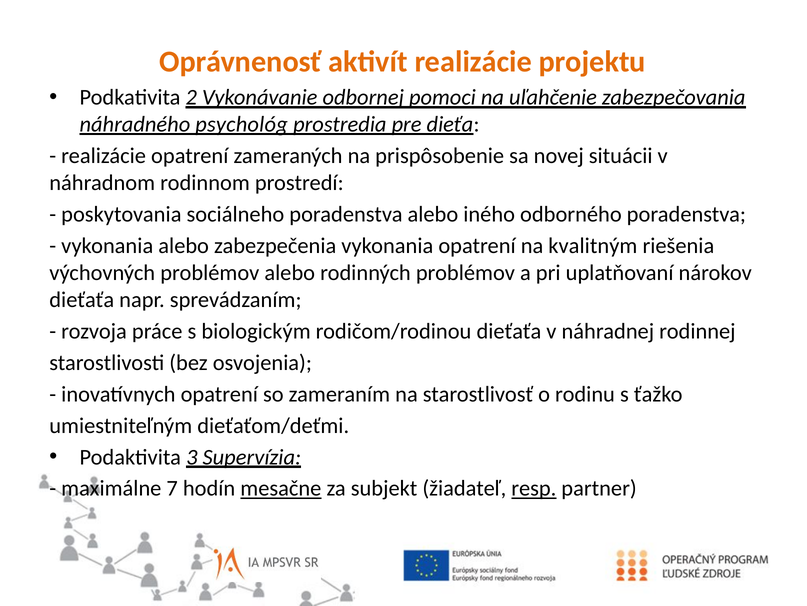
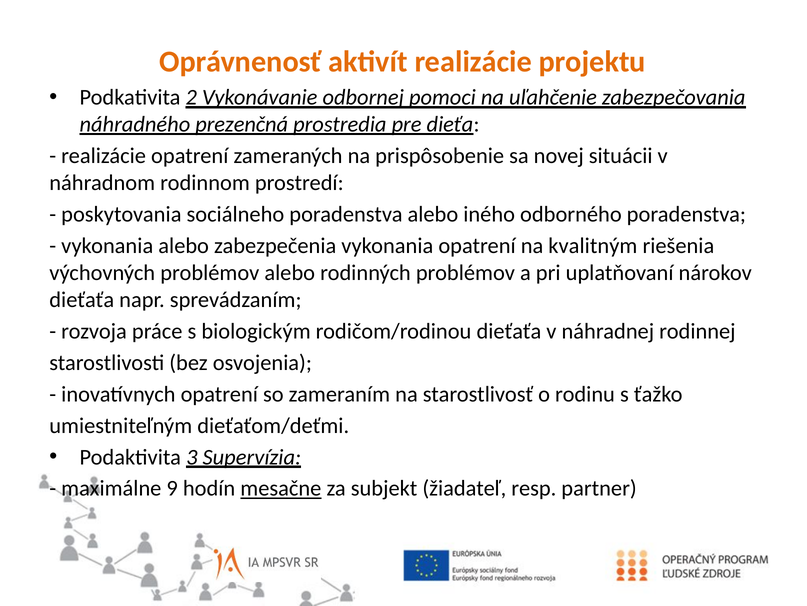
psychológ: psychológ -> prezenčná
7: 7 -> 9
resp underline: present -> none
